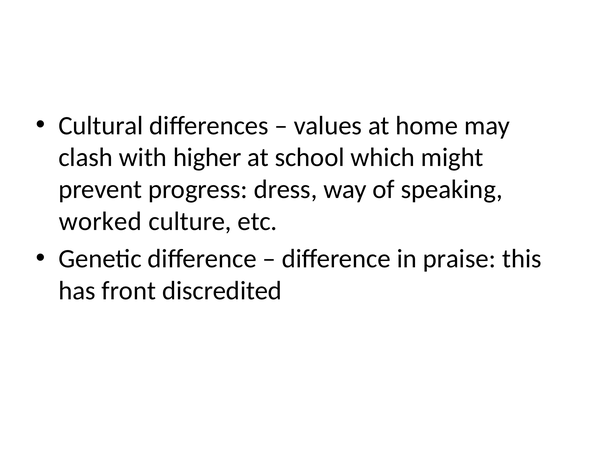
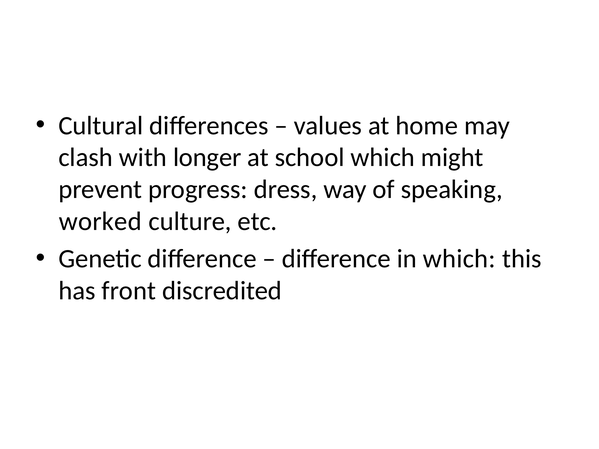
higher: higher -> longer
in praise: praise -> which
